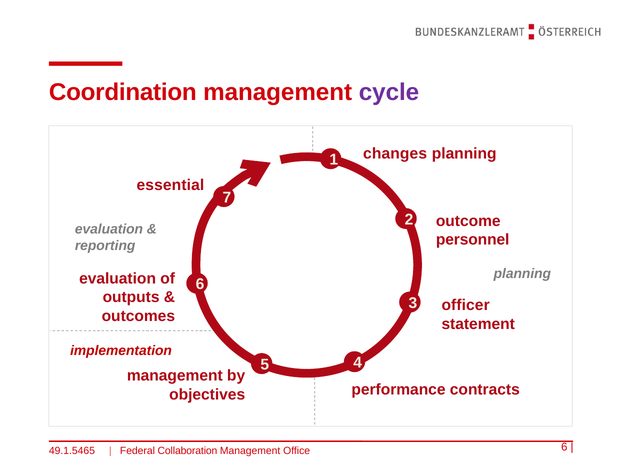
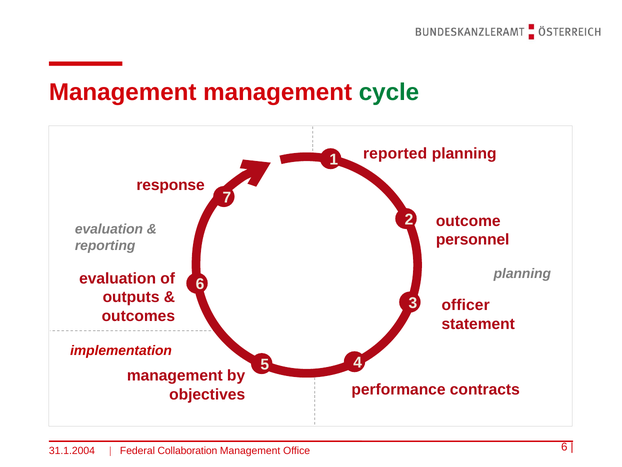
Coordination at (123, 92): Coordination -> Management
cycle colour: purple -> green
changes: changes -> reported
essential: essential -> response
49.1.5465: 49.1.5465 -> 31.1.2004
